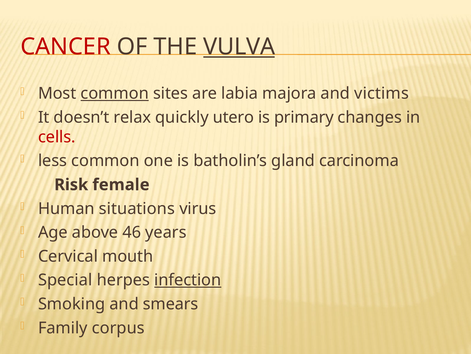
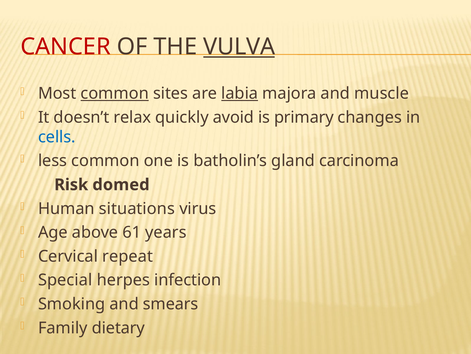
labia underline: none -> present
victims: victims -> muscle
utero: utero -> avoid
cells colour: red -> blue
female: female -> domed
46: 46 -> 61
mouth: mouth -> repeat
infection underline: present -> none
corpus: corpus -> dietary
